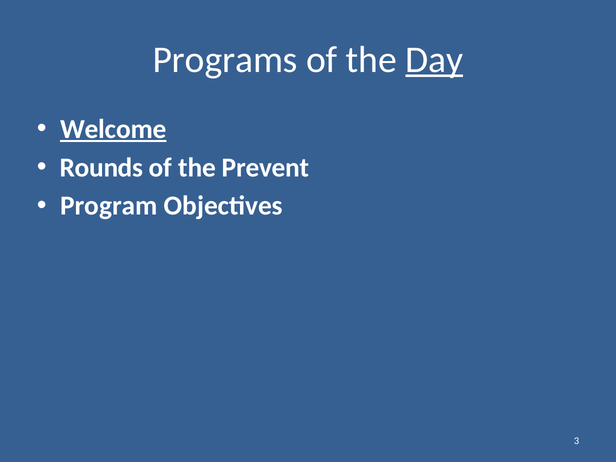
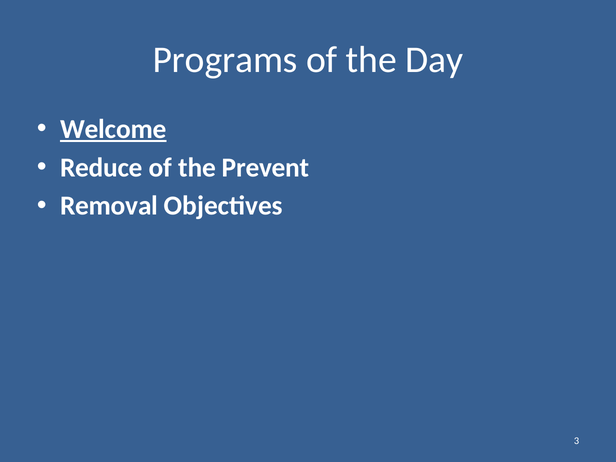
Day underline: present -> none
Rounds: Rounds -> Reduce
Program: Program -> Removal
